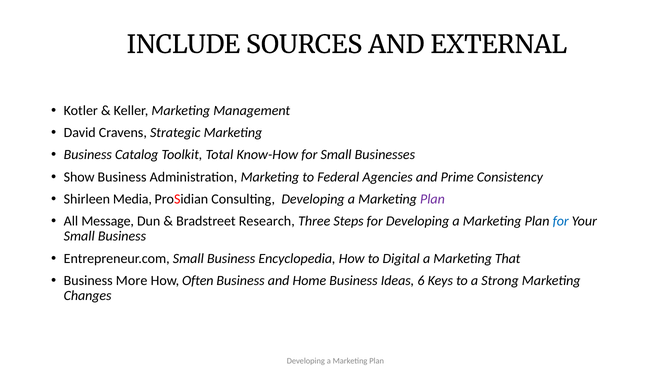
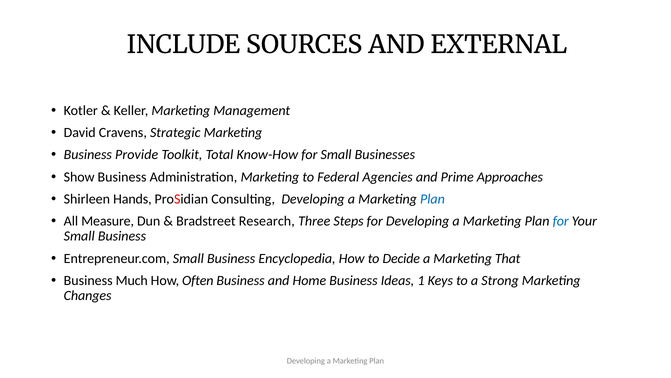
Catalog: Catalog -> Provide
Consistency: Consistency -> Approaches
Media: Media -> Hands
Plan at (432, 199) colour: purple -> blue
Message: Message -> Measure
Digital: Digital -> Decide
More: More -> Much
6: 6 -> 1
